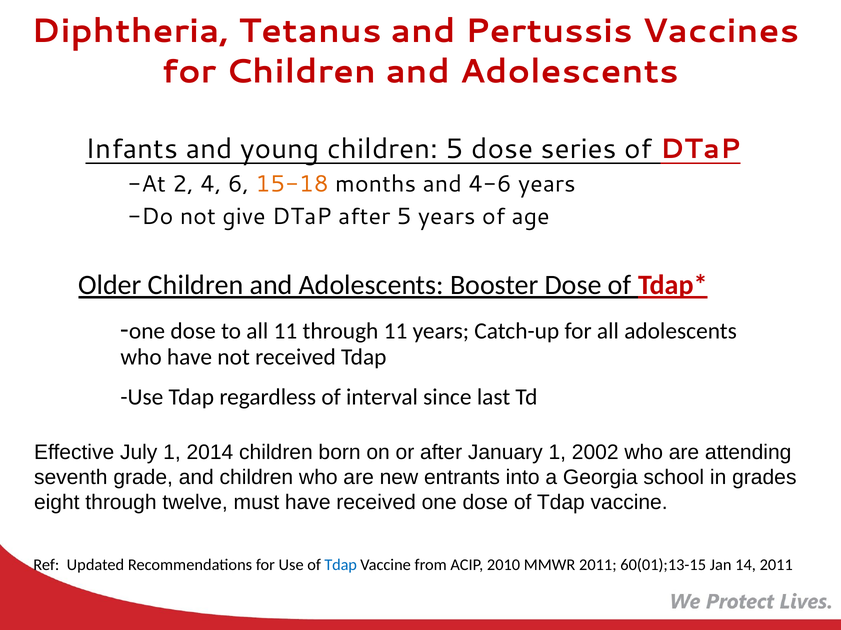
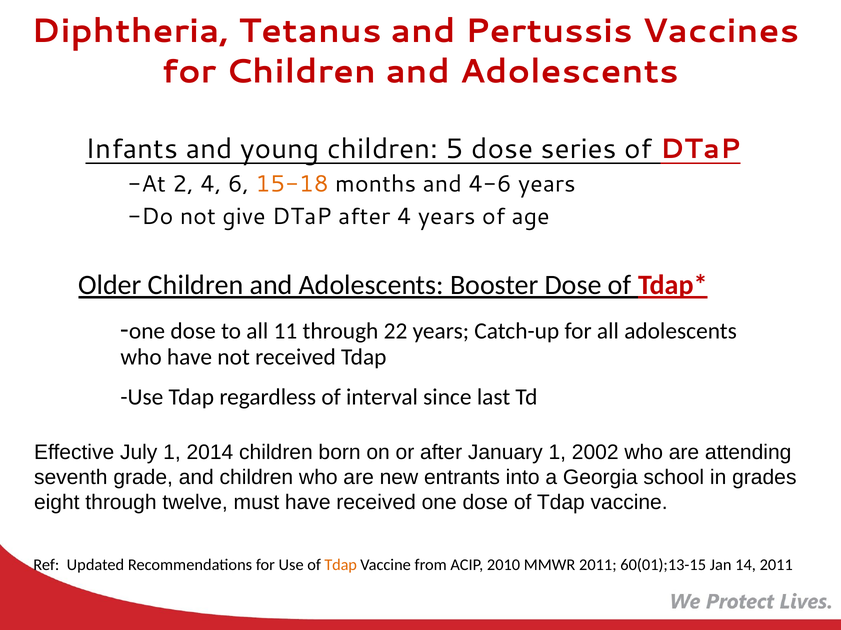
after 5: 5 -> 4
through 11: 11 -> 22
Tdap at (341, 566) colour: blue -> orange
